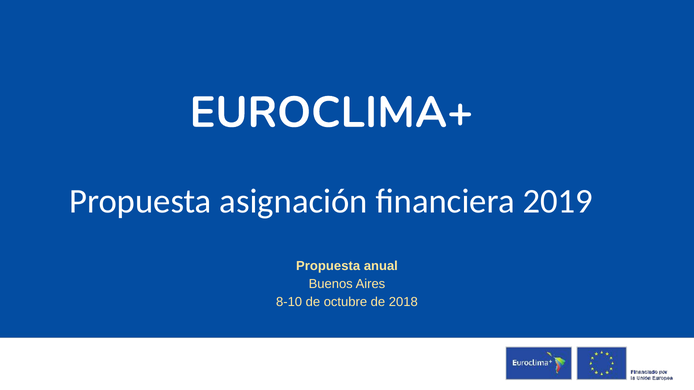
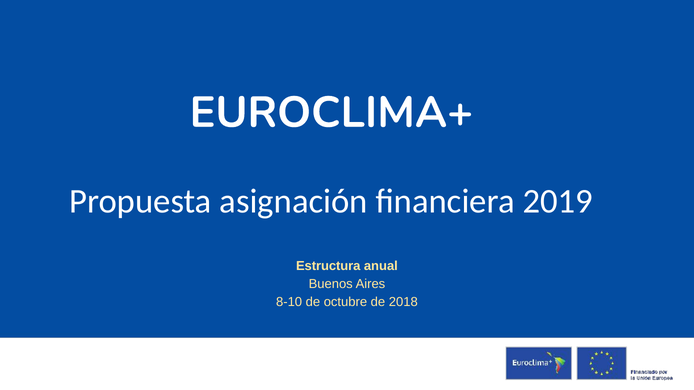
Propuesta at (328, 266): Propuesta -> Estructura
